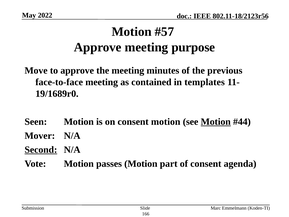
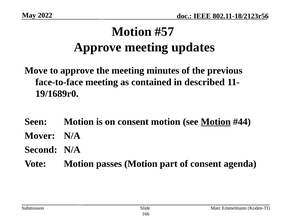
purpose: purpose -> updates
templates: templates -> described
Second underline: present -> none
